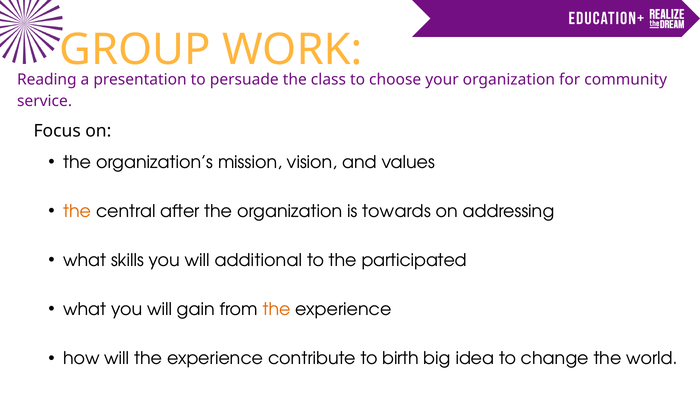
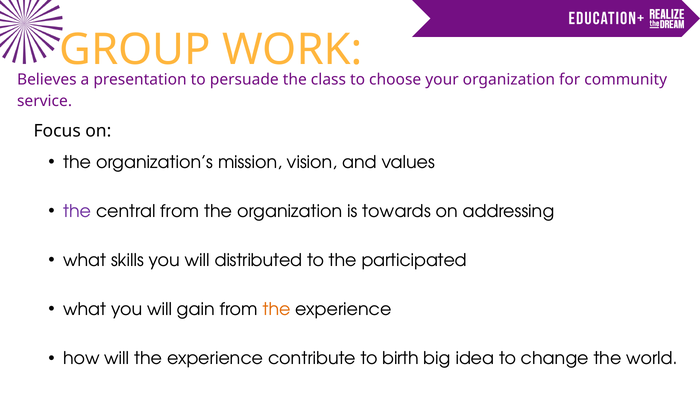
Reading: Reading -> Believes
the at (77, 211) colour: orange -> purple
central after: after -> from
additional: additional -> distributed
